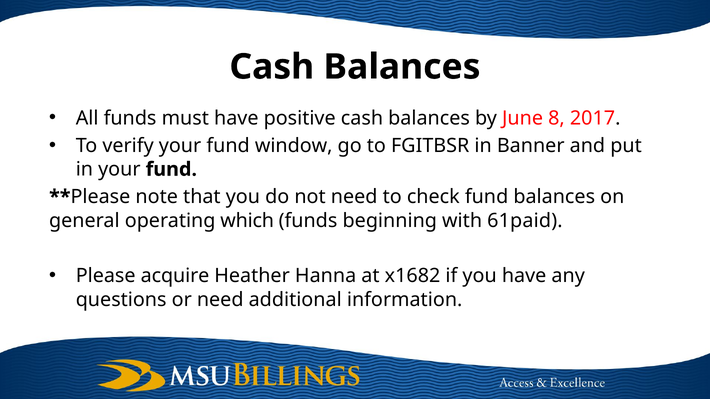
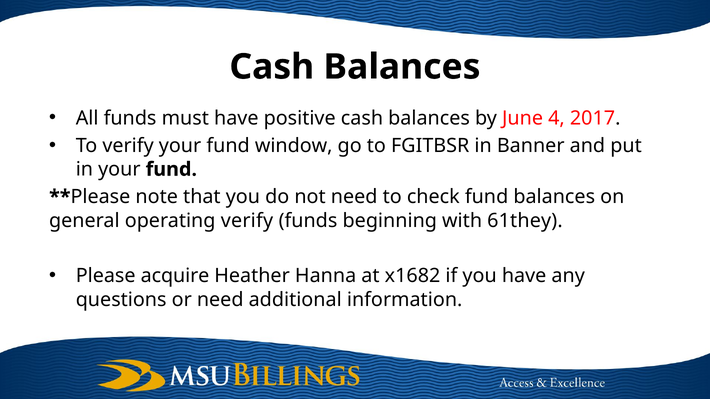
8: 8 -> 4
operating which: which -> verify
61paid: 61paid -> 61they
